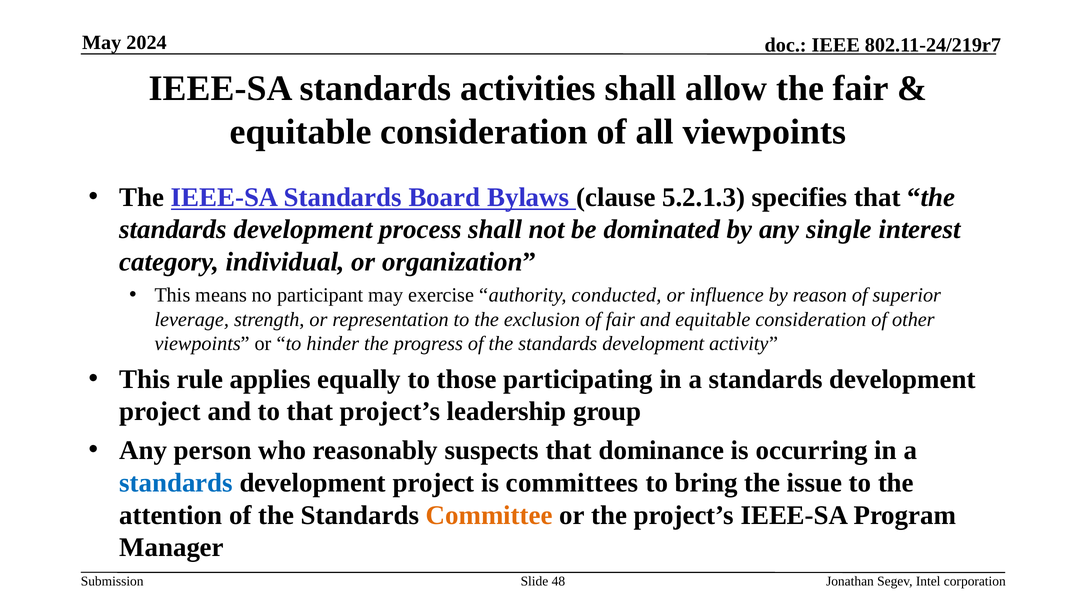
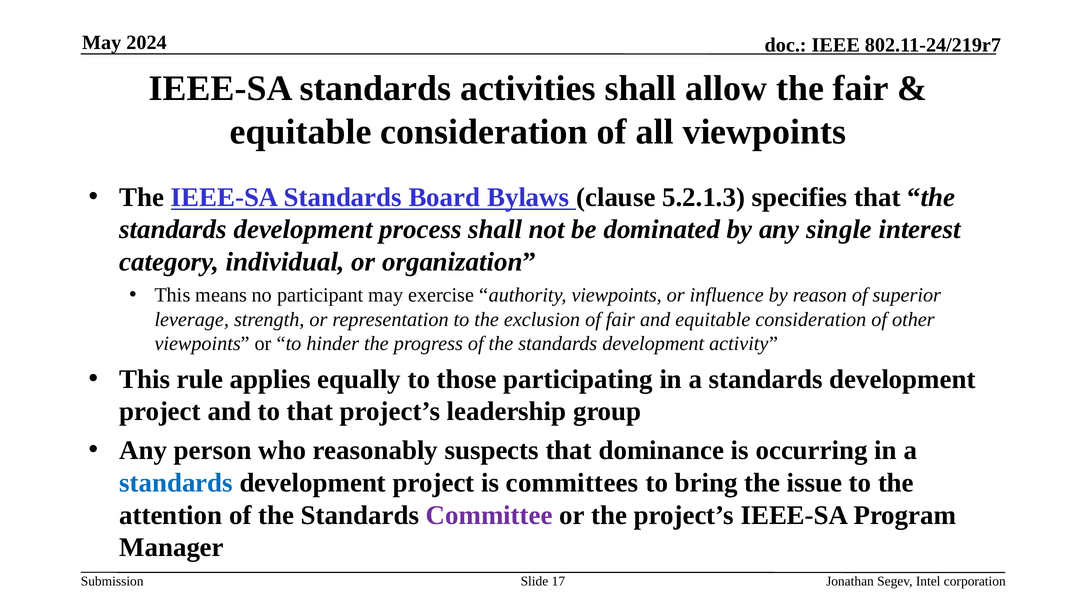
authority conducted: conducted -> viewpoints
Committee colour: orange -> purple
48: 48 -> 17
